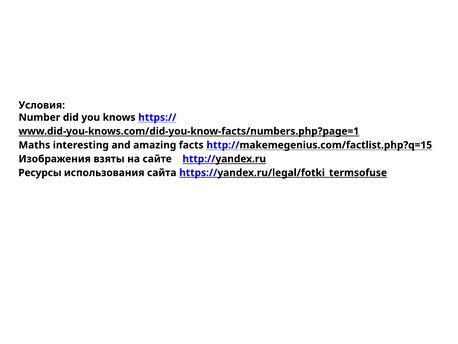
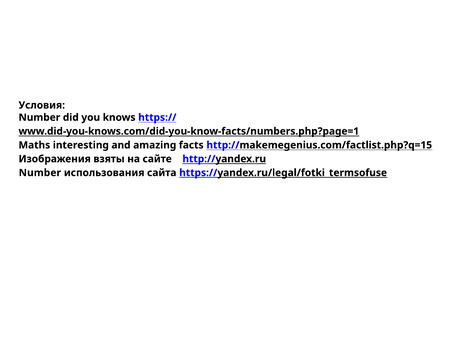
Ресурсы at (40, 173): Ресурсы -> Number
